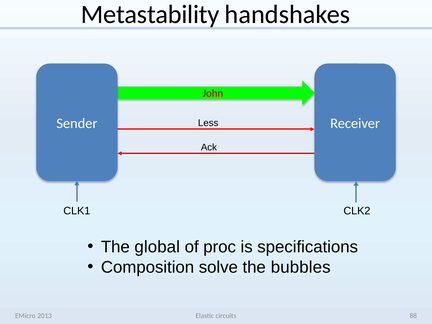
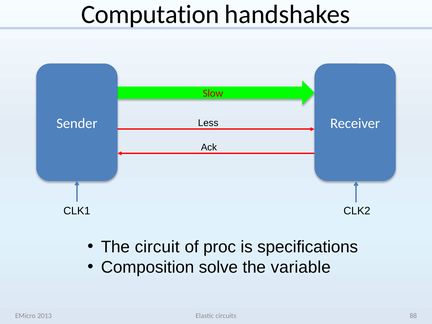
Metastability: Metastability -> Computation
John: John -> Slow
global: global -> circuit
bubbles: bubbles -> variable
